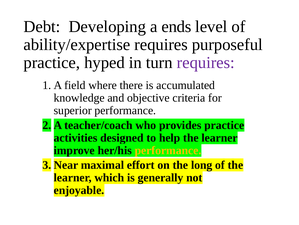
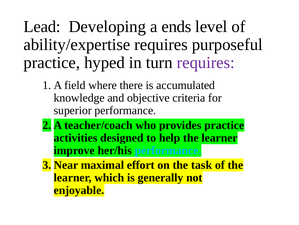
Debt: Debt -> Lead
performance at (168, 150) colour: yellow -> light blue
long: long -> task
